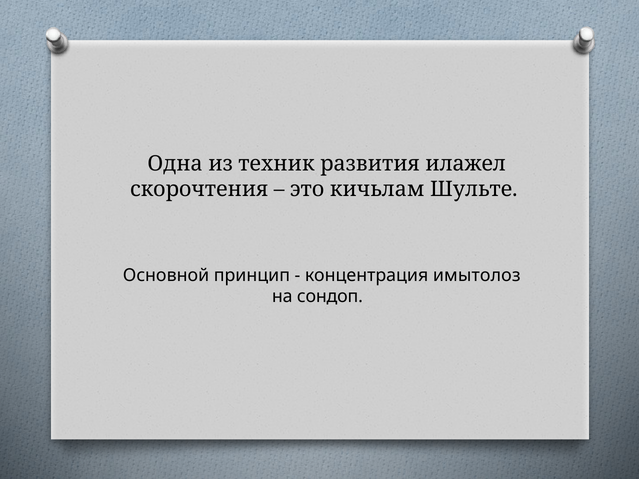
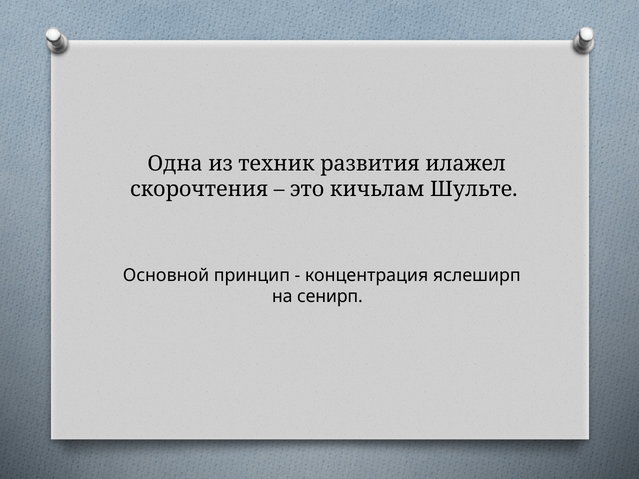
имытолоз: имытолоз -> яслеширп
сондоп: сондоп -> сенирп
